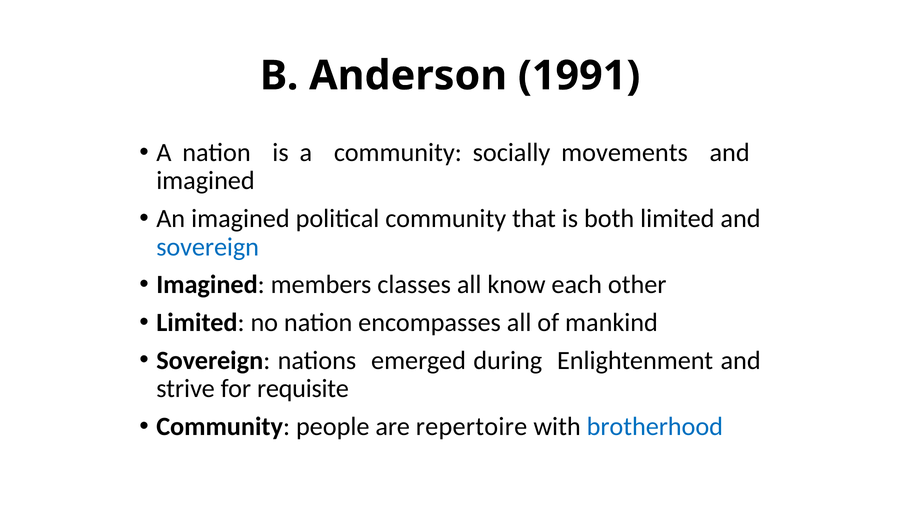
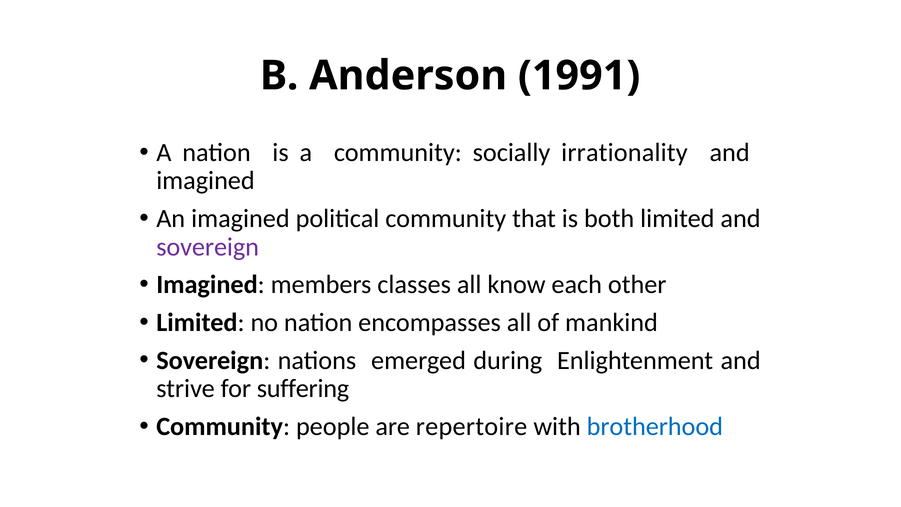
movements: movements -> irrationality
sovereign at (208, 247) colour: blue -> purple
requisite: requisite -> suffering
